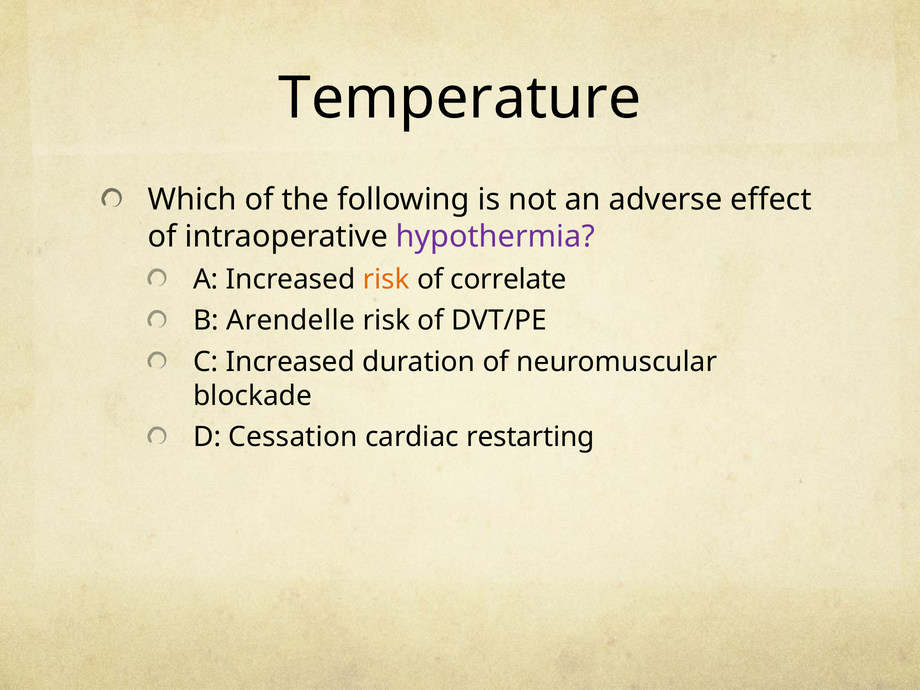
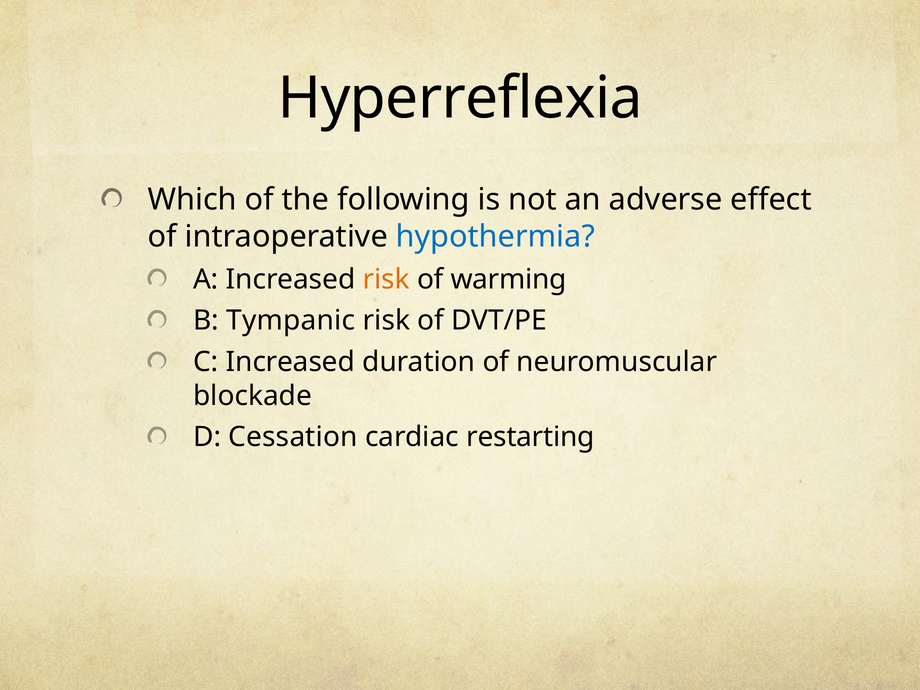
Temperature: Temperature -> Hyperreflexia
hypothermia colour: purple -> blue
correlate: correlate -> warming
Arendelle: Arendelle -> Tympanic
